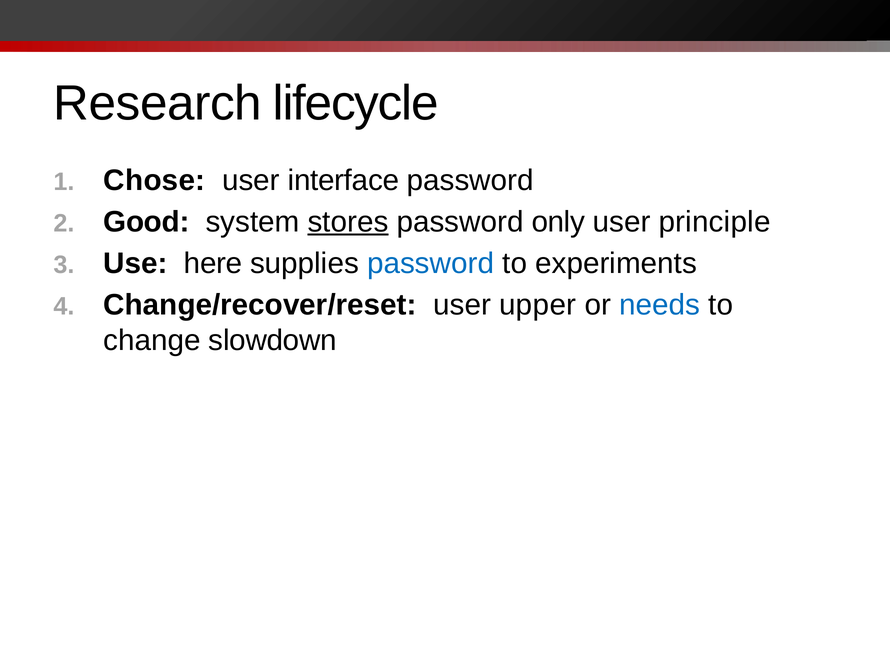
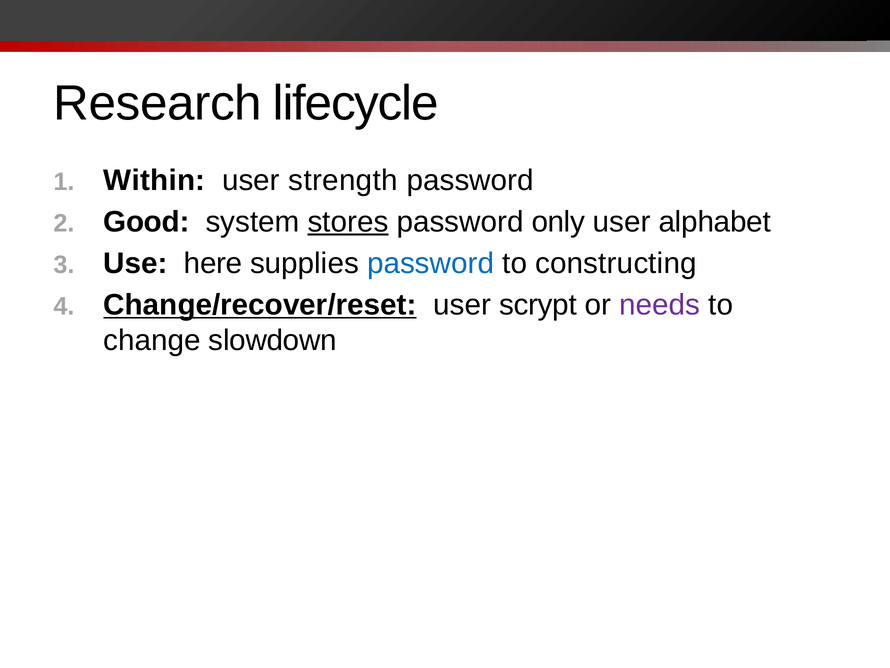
Chose: Chose -> Within
interface: interface -> strength
principle: principle -> alphabet
experiments: experiments -> constructing
Change/recover/reset underline: none -> present
upper: upper -> scrypt
needs colour: blue -> purple
